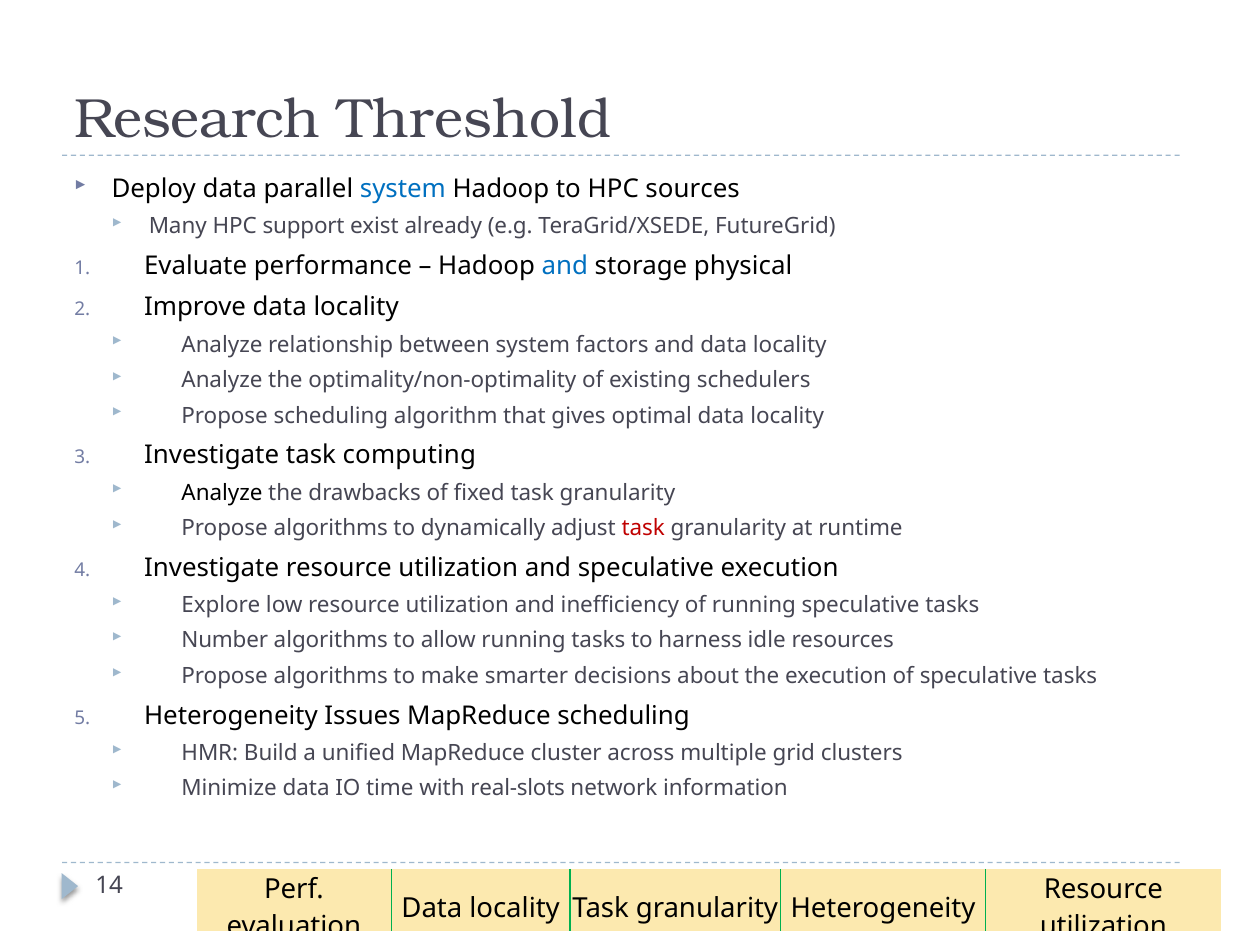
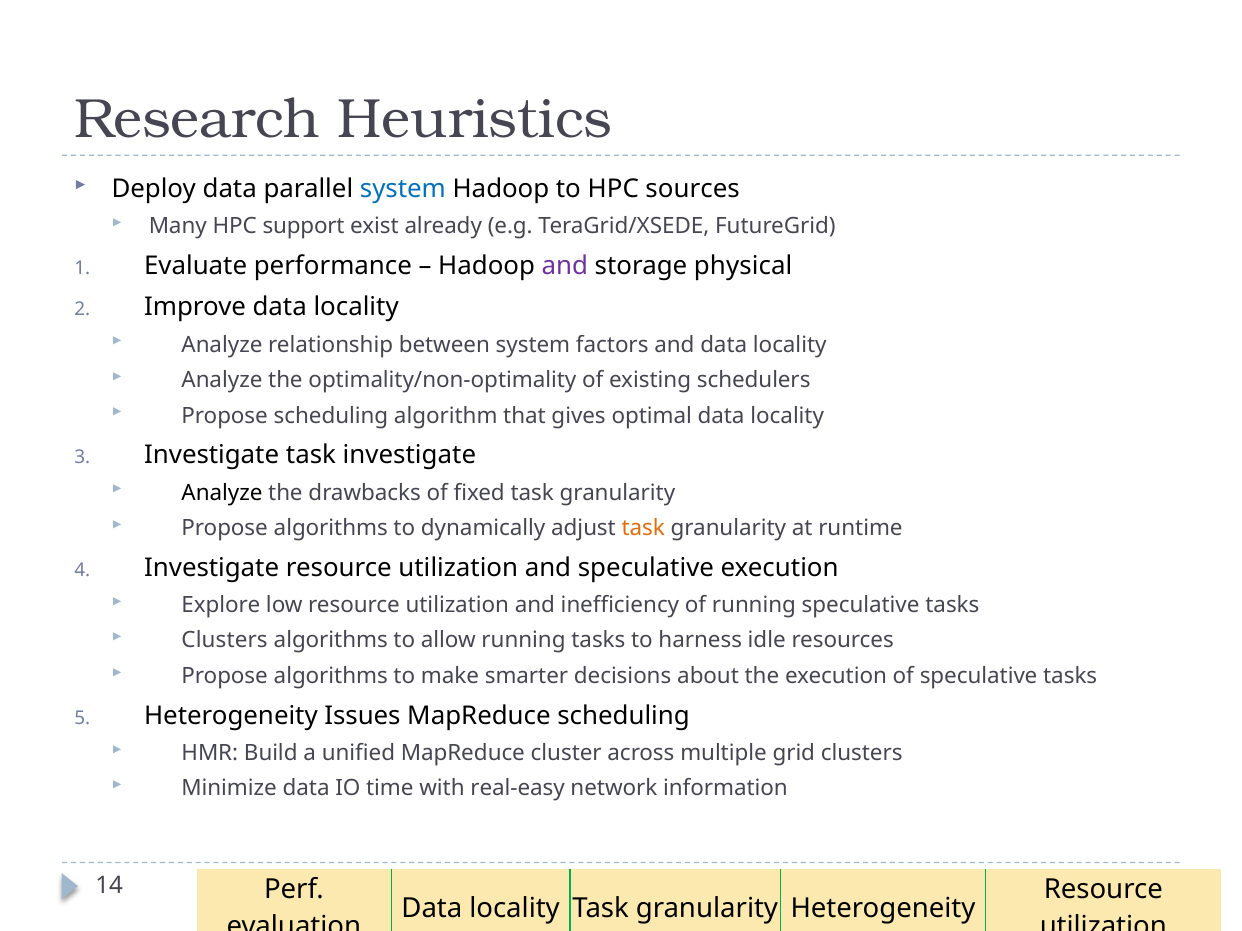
Threshold: Threshold -> Heuristics
and at (565, 266) colour: blue -> purple
task computing: computing -> investigate
task at (643, 528) colour: red -> orange
Number at (225, 641): Number -> Clusters
real-slots: real-slots -> real-easy
